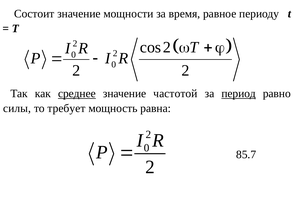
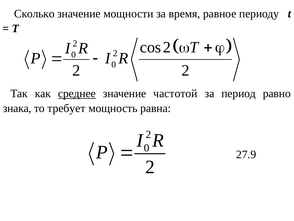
Состоит: Состоит -> Сколько
период underline: present -> none
силы: силы -> знака
85.7: 85.7 -> 27.9
